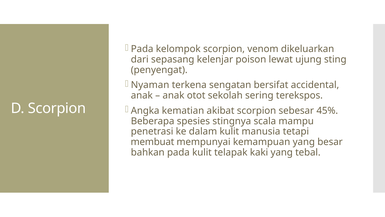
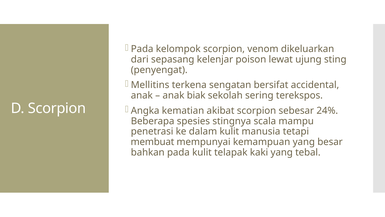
Nyaman: Nyaman -> Mellitins
otot: otot -> biak
45%: 45% -> 24%
